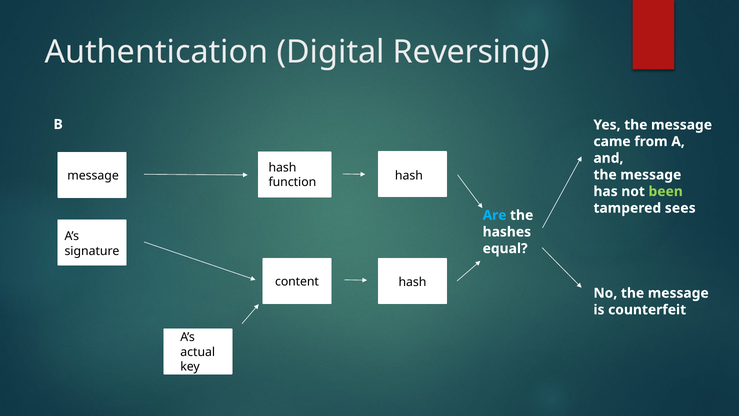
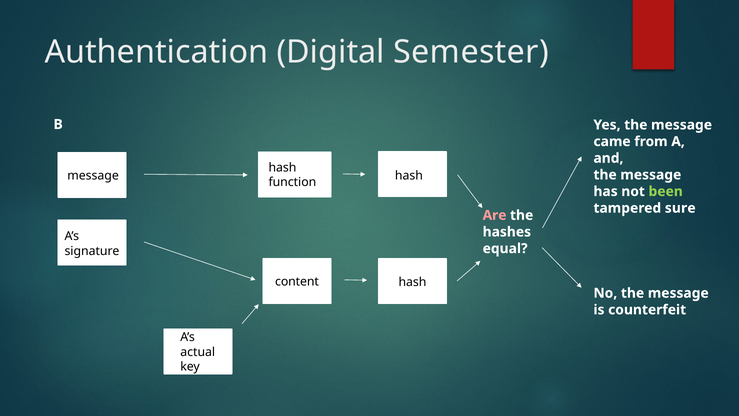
Reversing: Reversing -> Semester
sees: sees -> sure
Are colour: light blue -> pink
